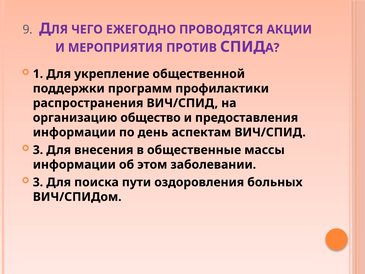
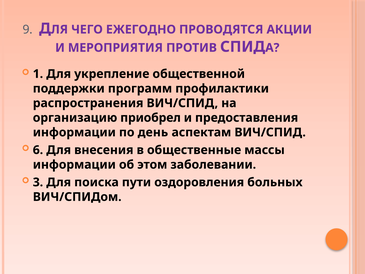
общество: общество -> приобрел
3 at (38, 150): 3 -> 6
